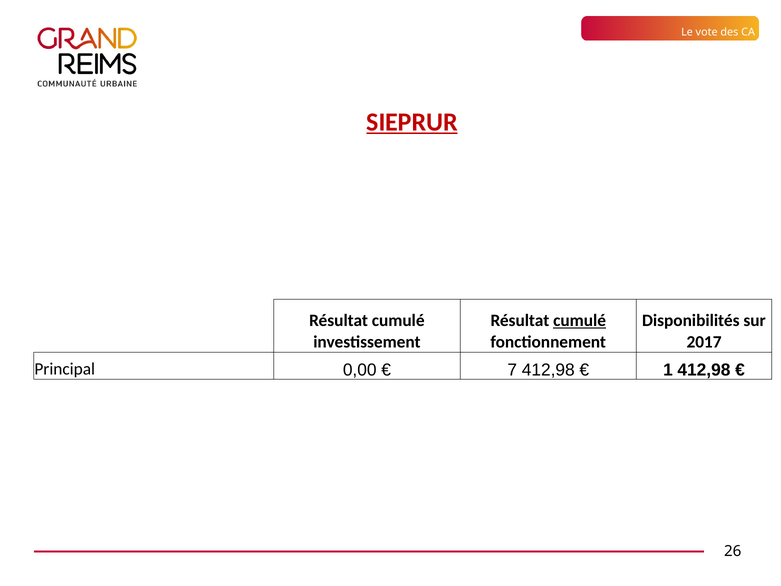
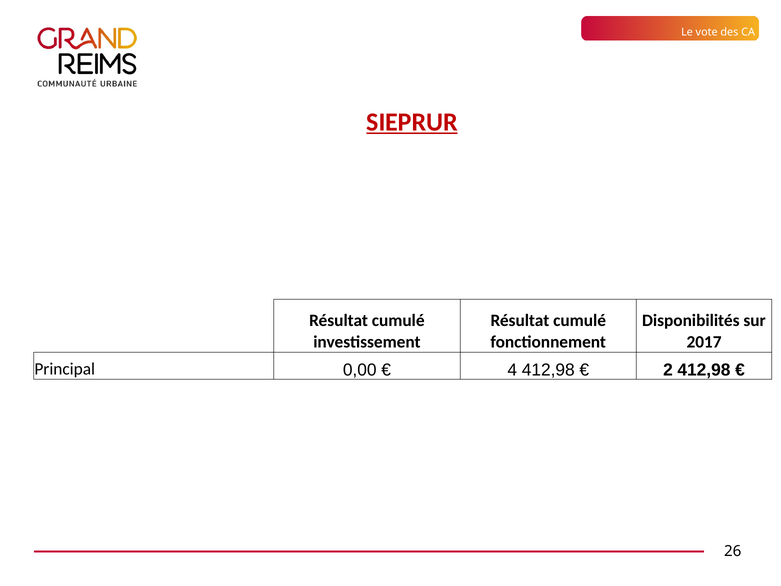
cumulé at (580, 321) underline: present -> none
7: 7 -> 4
1: 1 -> 2
